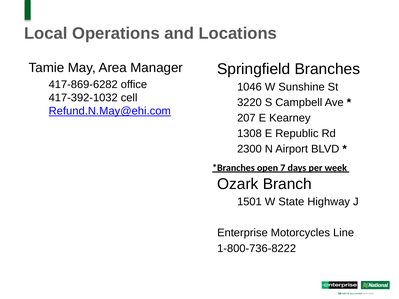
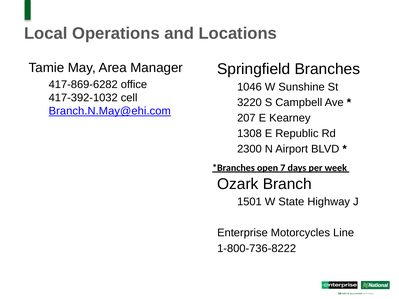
Refund.N.May@ehi.com: Refund.N.May@ehi.com -> Branch.N.May@ehi.com
